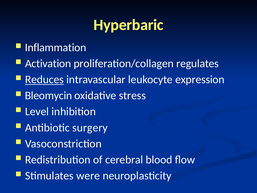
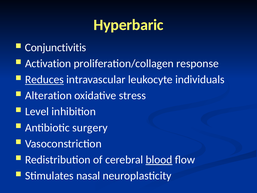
Inflammation: Inflammation -> Conjunctivitis
regulates: regulates -> response
expression: expression -> individuals
Bleomycin: Bleomycin -> Alteration
blood underline: none -> present
were: were -> nasal
